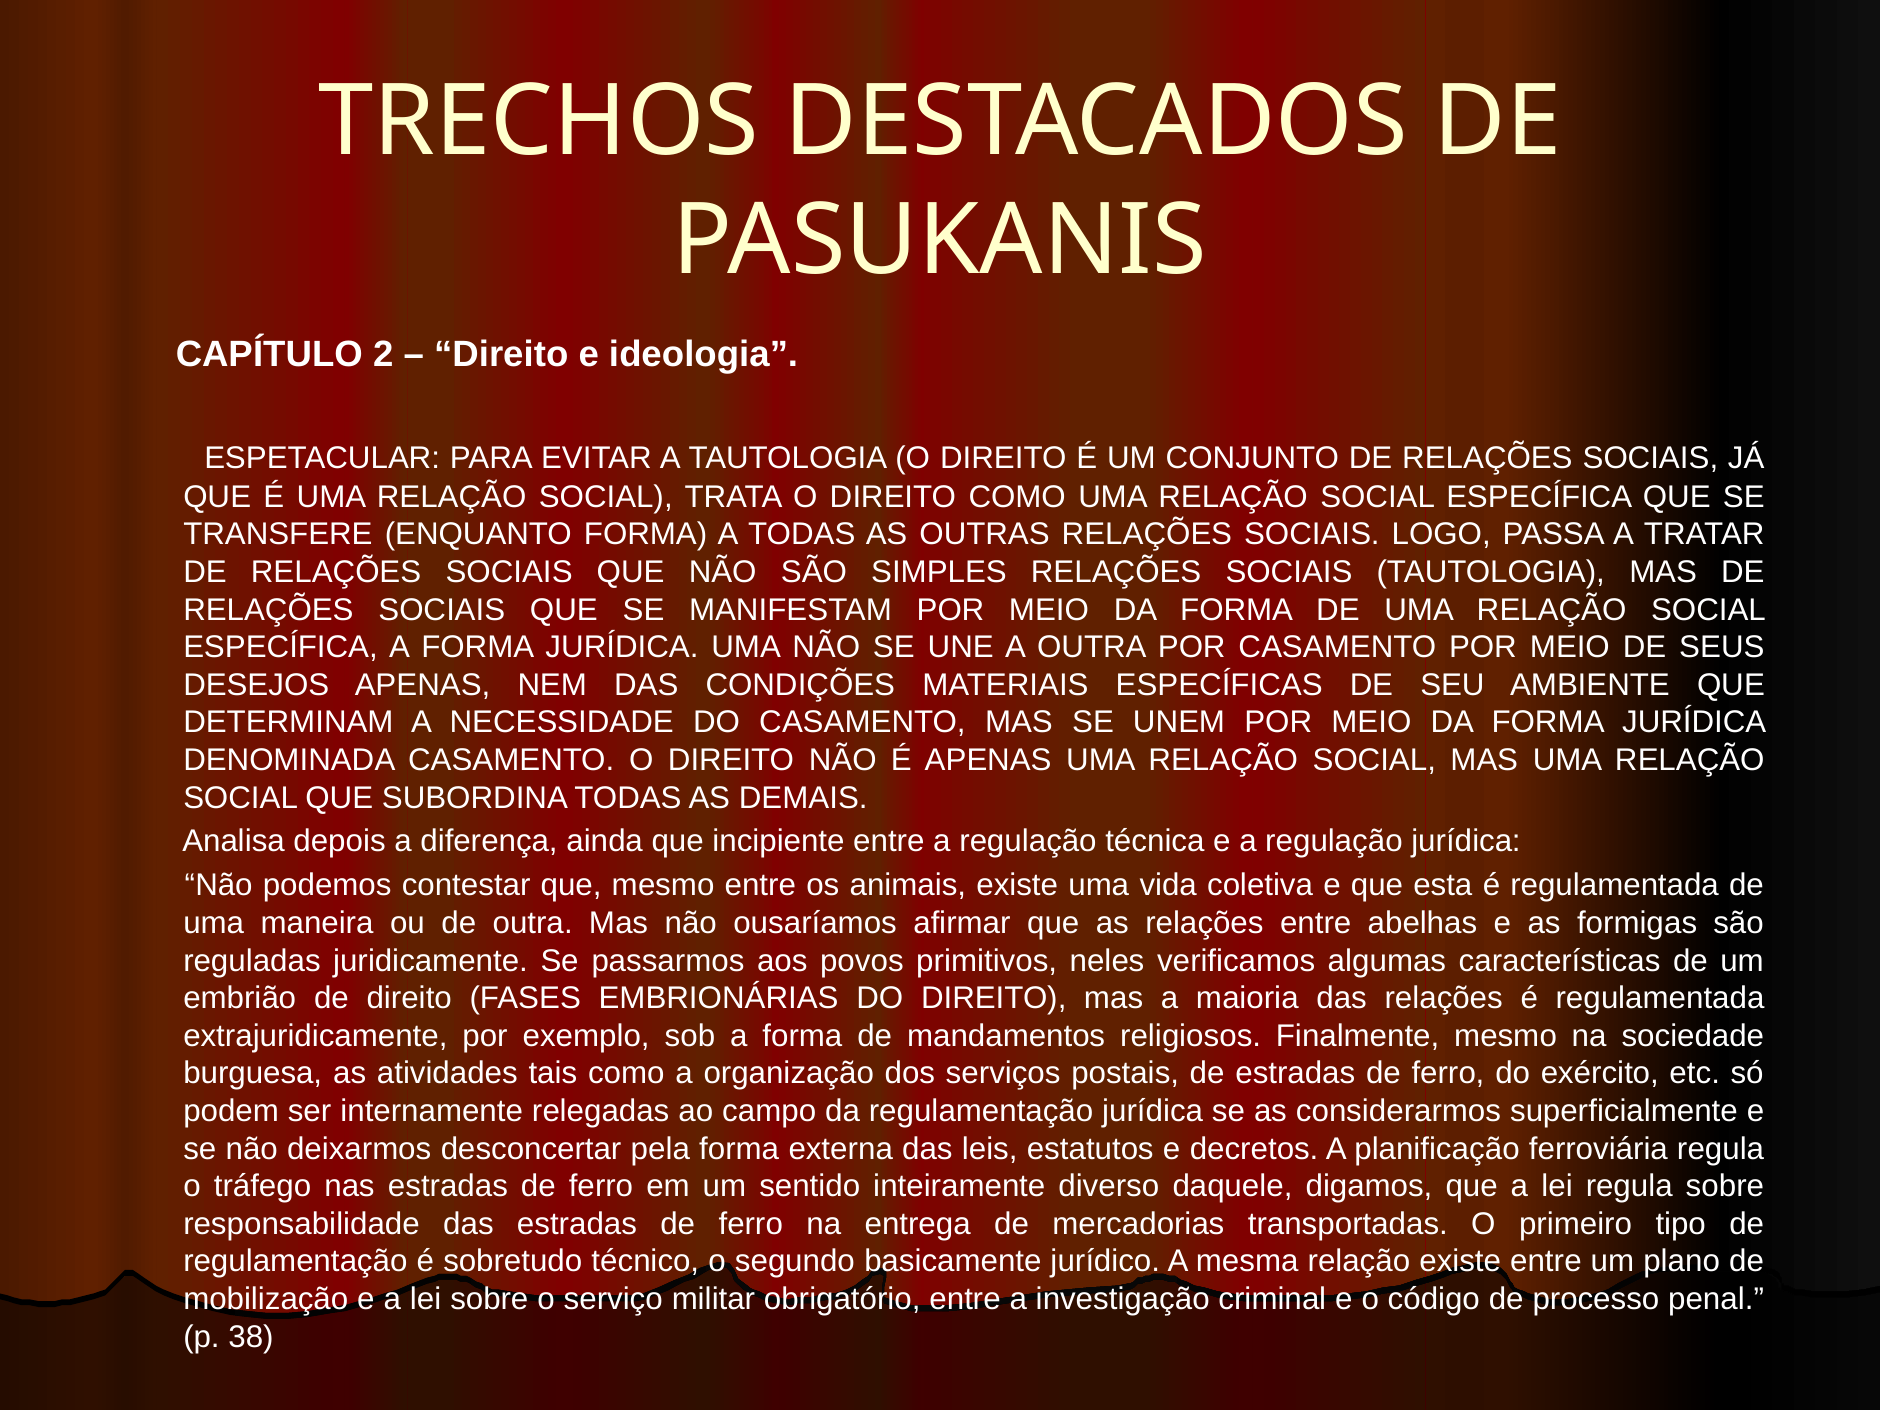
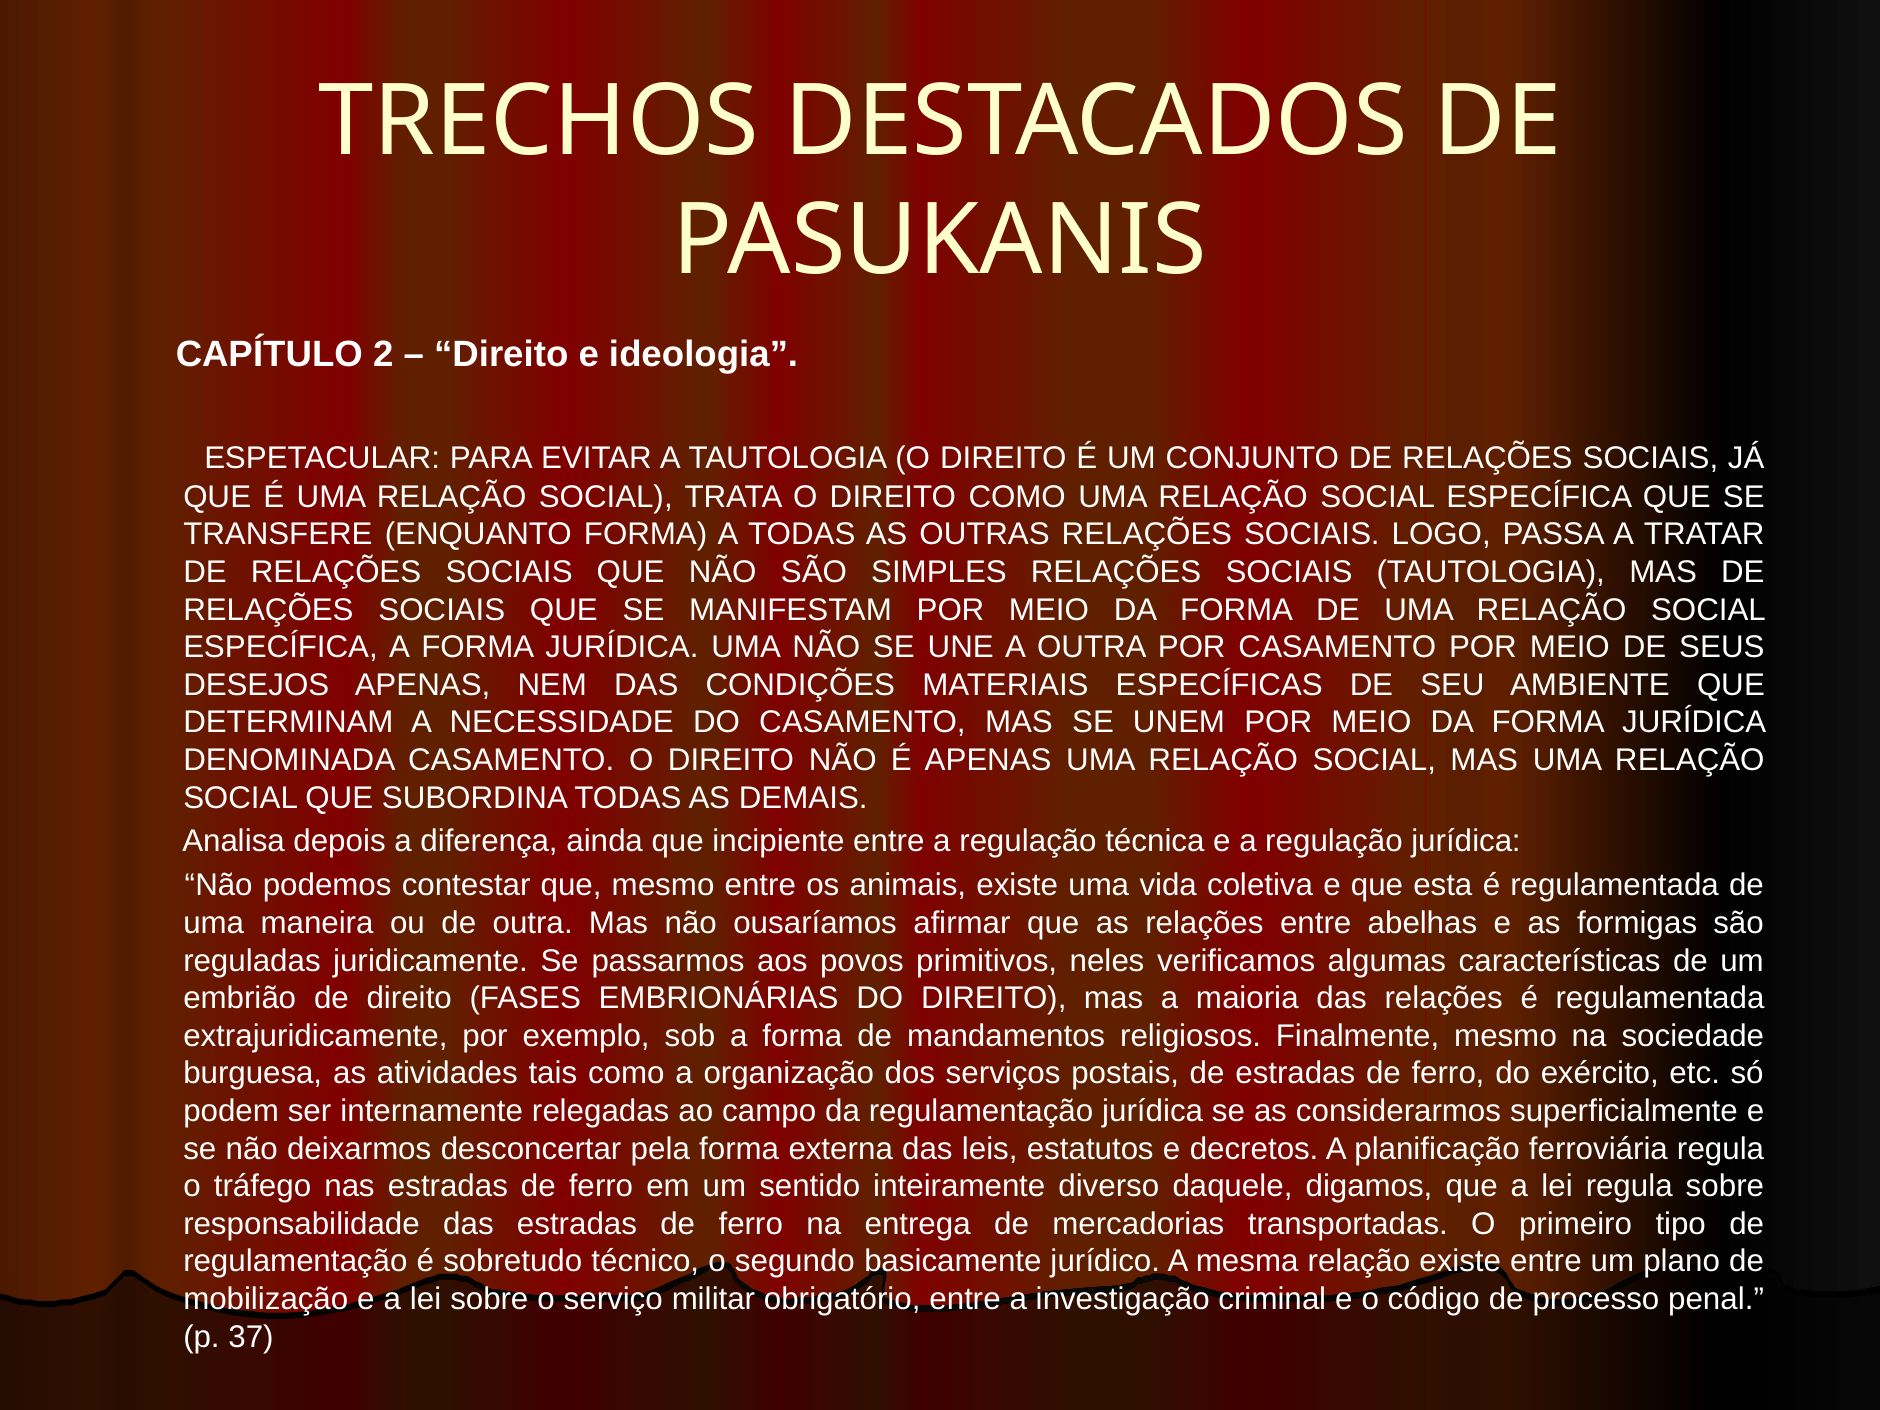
38: 38 -> 37
